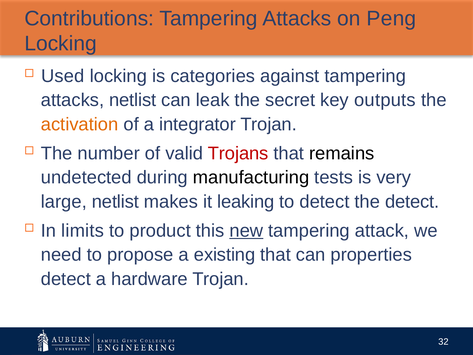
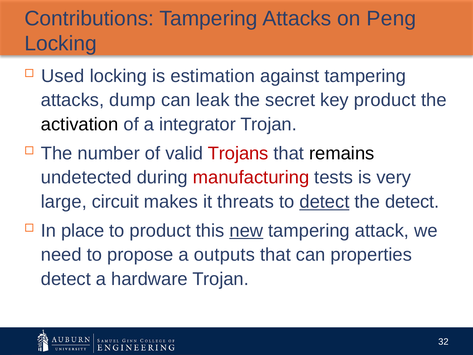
categories: categories -> estimation
attacks netlist: netlist -> dump
key outputs: outputs -> product
activation colour: orange -> black
manufacturing colour: black -> red
large netlist: netlist -> circuit
leaking: leaking -> threats
detect at (324, 202) underline: none -> present
limits: limits -> place
existing: existing -> outputs
